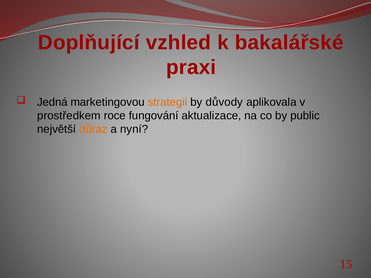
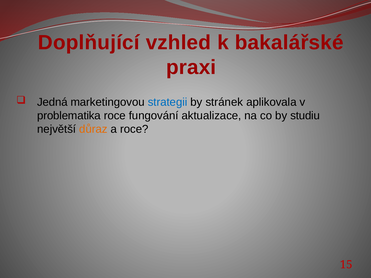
strategii colour: orange -> blue
důvody: důvody -> stránek
prostředkem: prostředkem -> problematika
public: public -> studiu
a nyní: nyní -> roce
